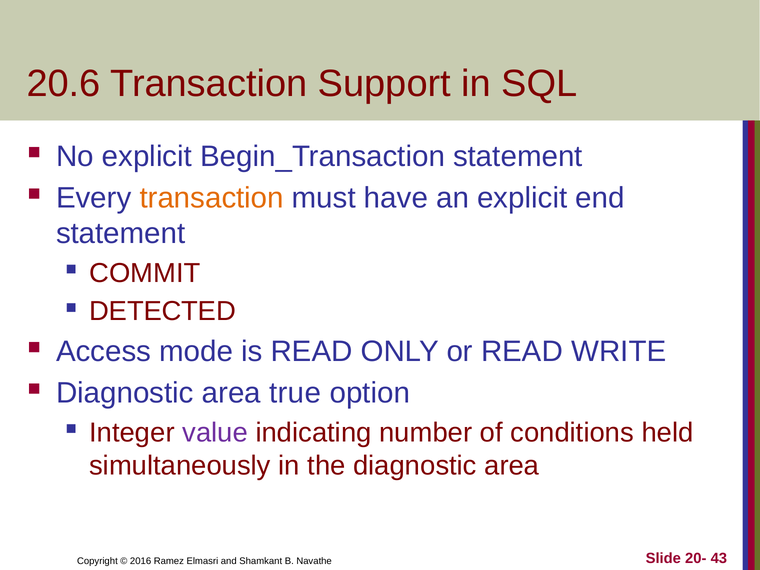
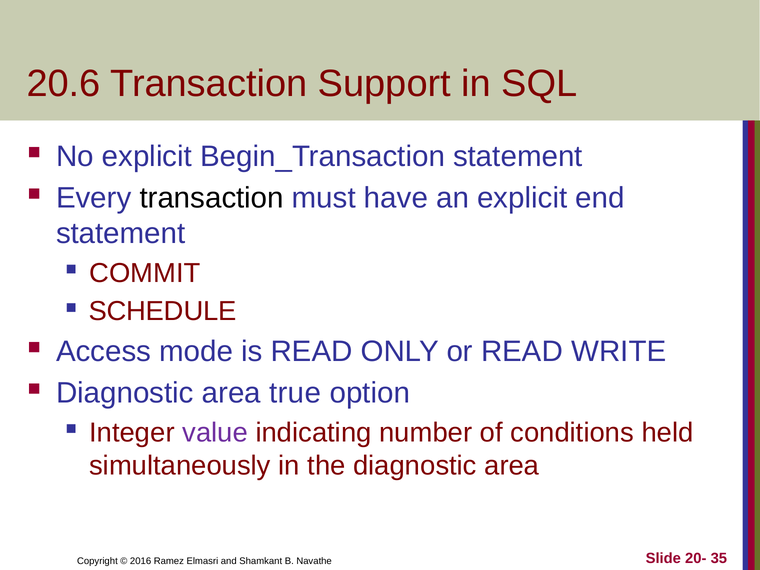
transaction at (212, 198) colour: orange -> black
DETECTED: DETECTED -> SCHEDULE
43: 43 -> 35
